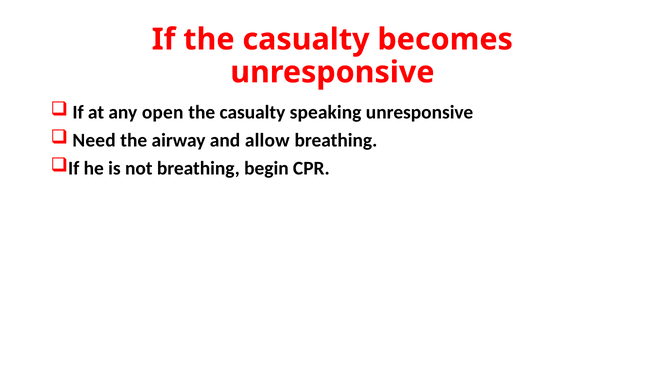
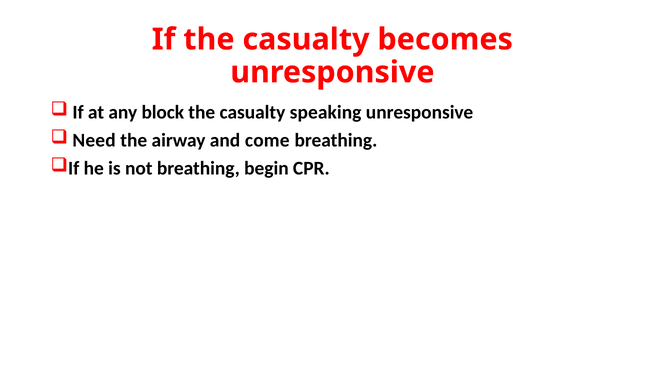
open: open -> block
allow: allow -> come
